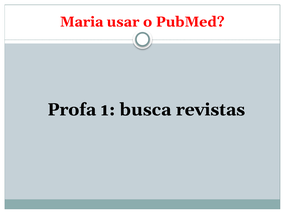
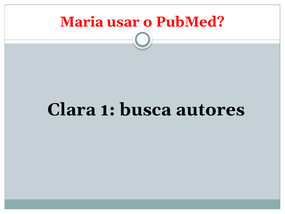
Profa: Profa -> Clara
revistas: revistas -> autores
